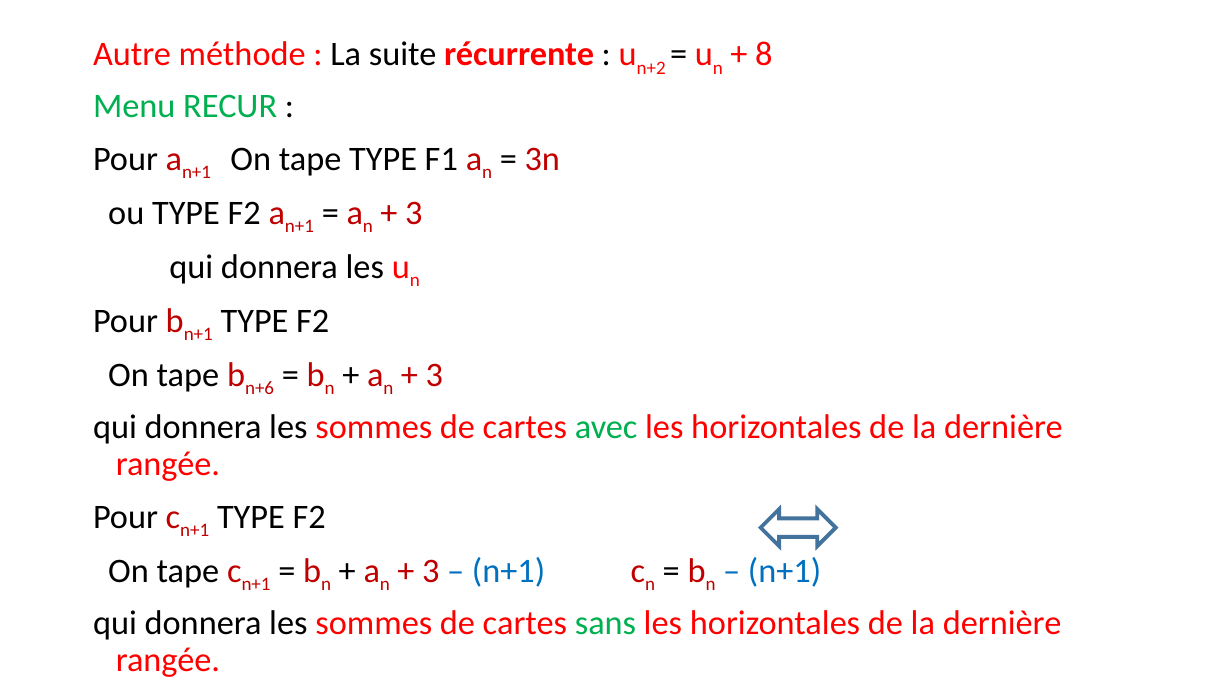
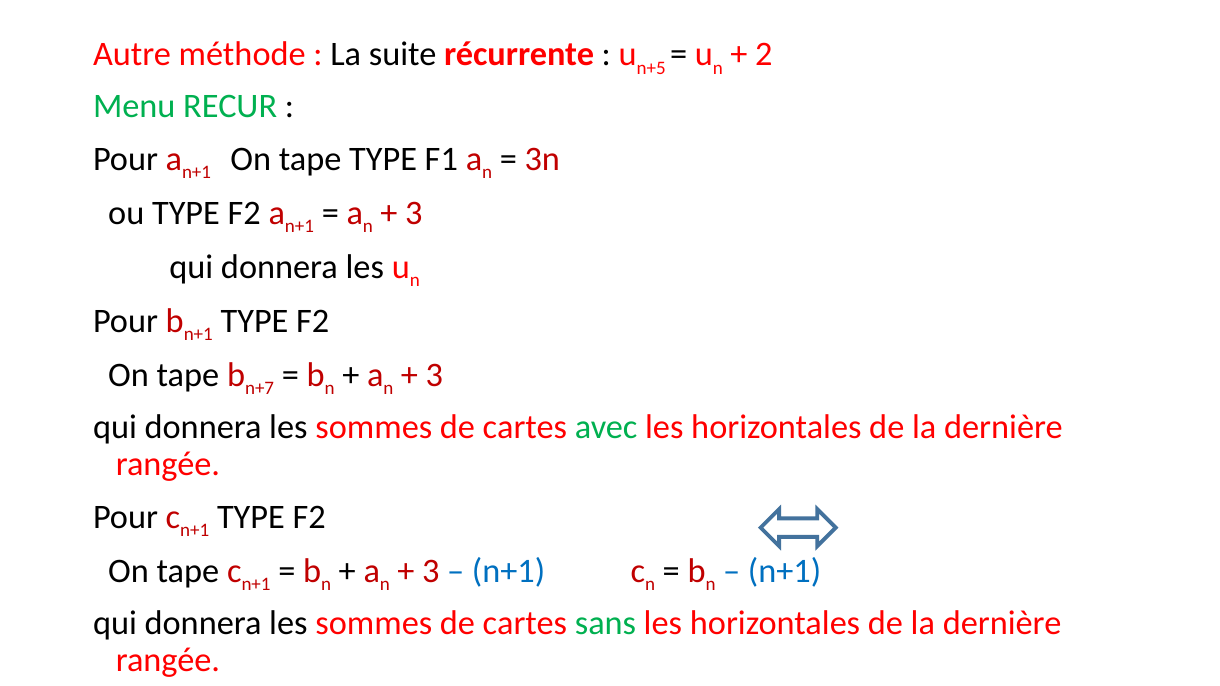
n+2: n+2 -> n+5
8: 8 -> 2
n+6: n+6 -> n+7
